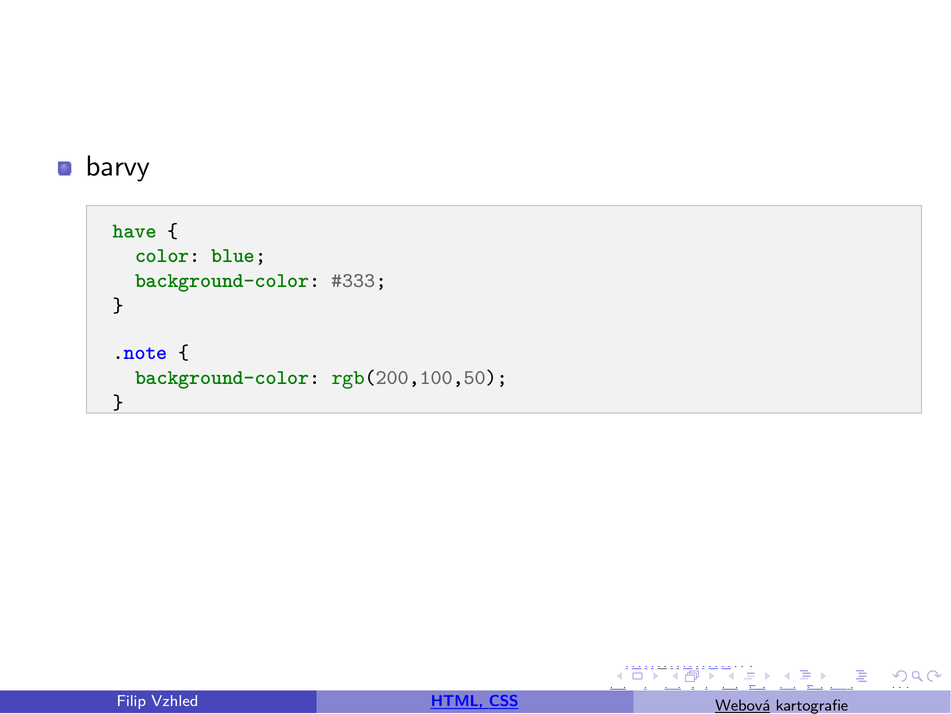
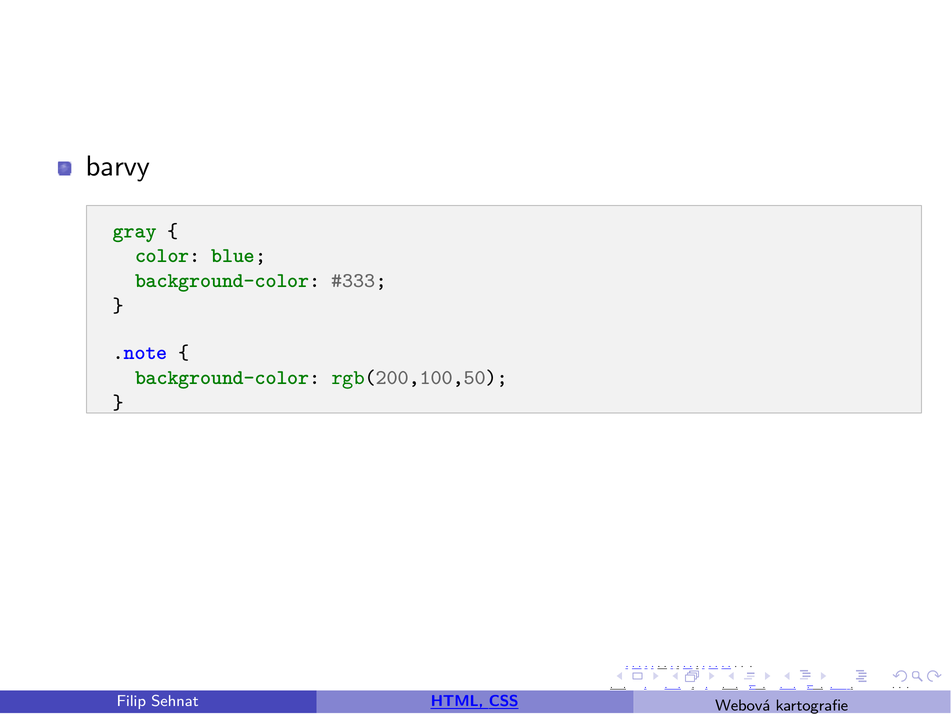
have: have -> gray
Vzhled: Vzhled -> Sehnat
Webová underline: present -> none
